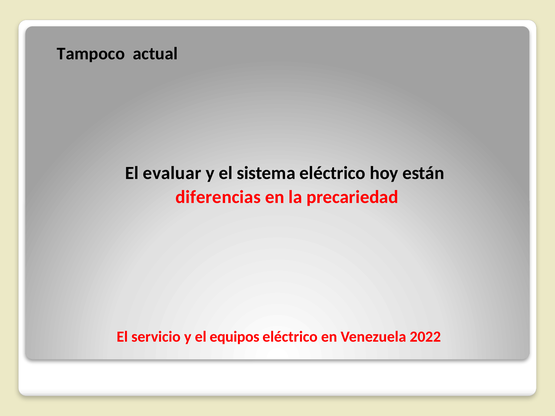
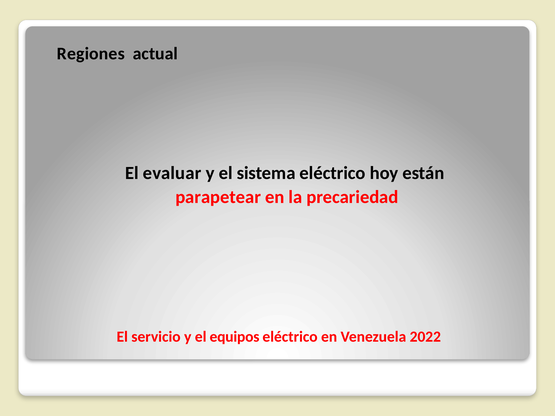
Tampoco: Tampoco -> Regiones
diferencias: diferencias -> parapetear
